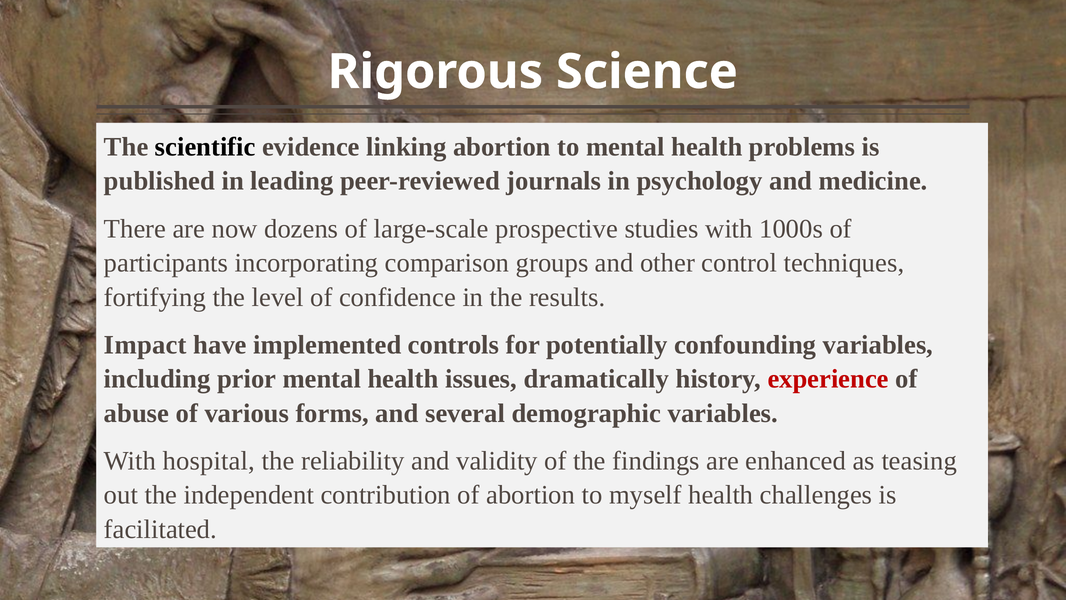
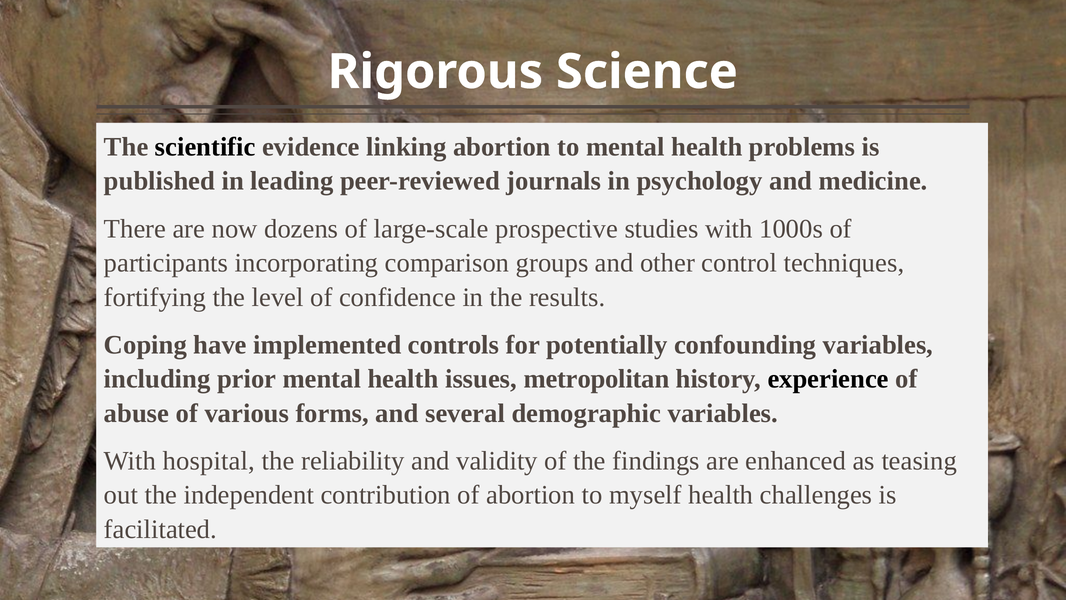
Impact: Impact -> Coping
dramatically: dramatically -> metropolitan
experience colour: red -> black
